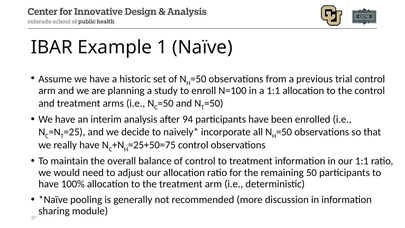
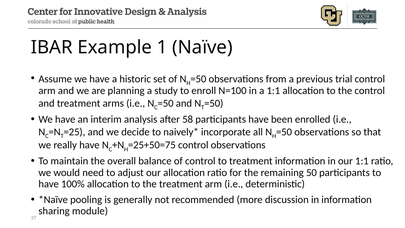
94: 94 -> 58
